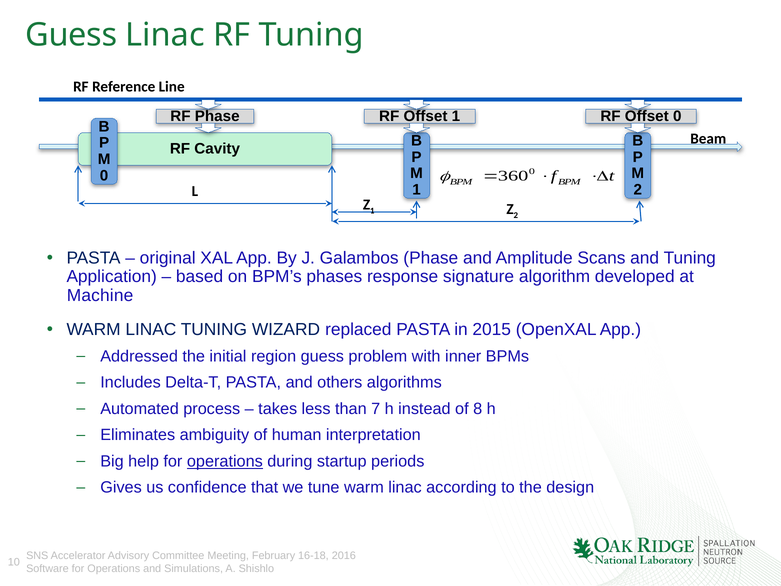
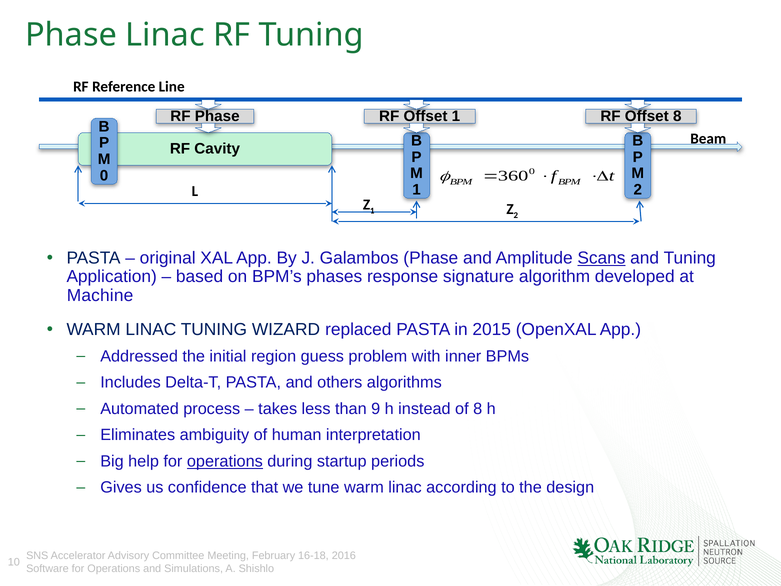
Guess at (71, 35): Guess -> Phase
0 at (677, 116): 0 -> 8
Scans underline: none -> present
7: 7 -> 9
